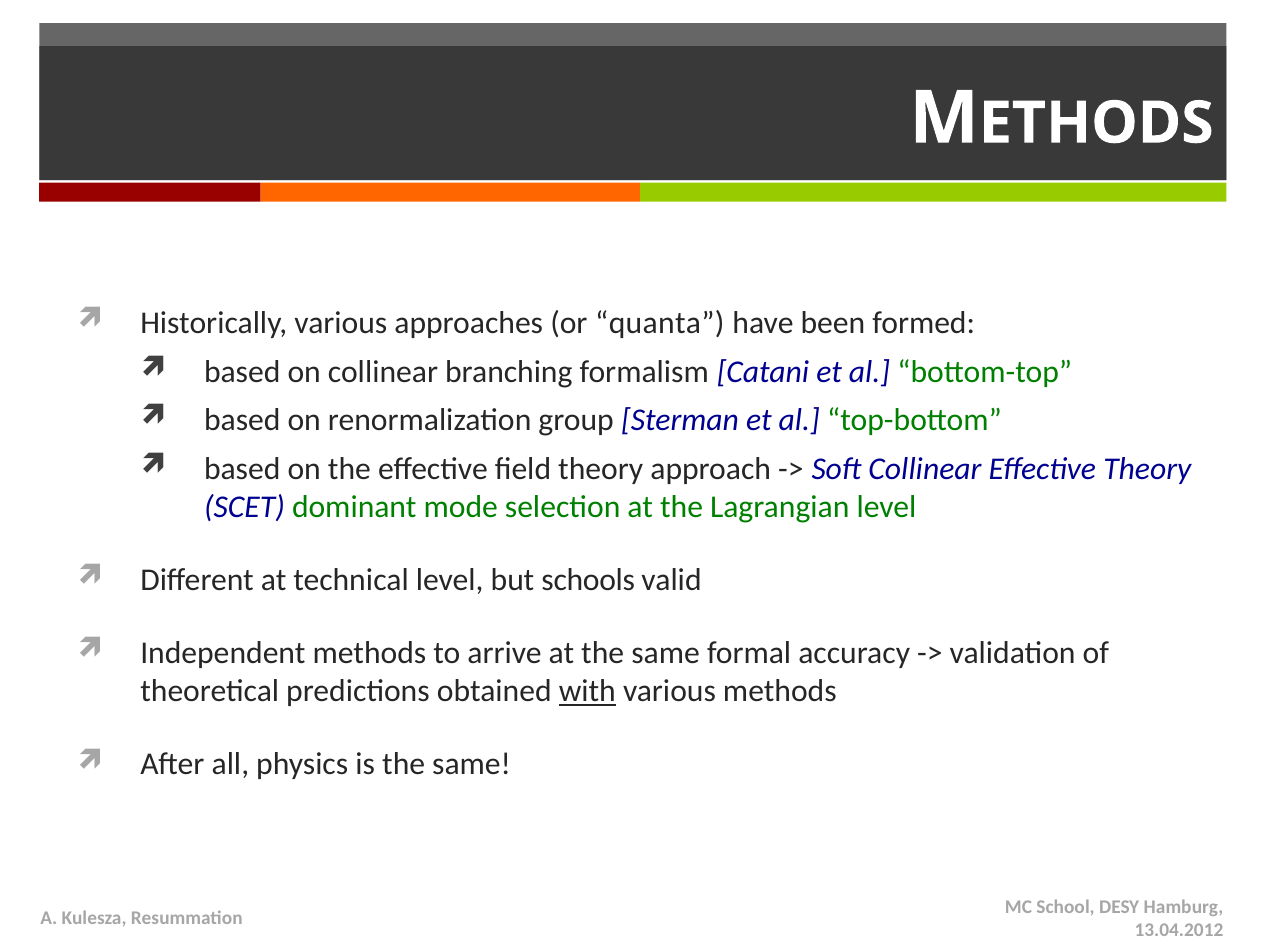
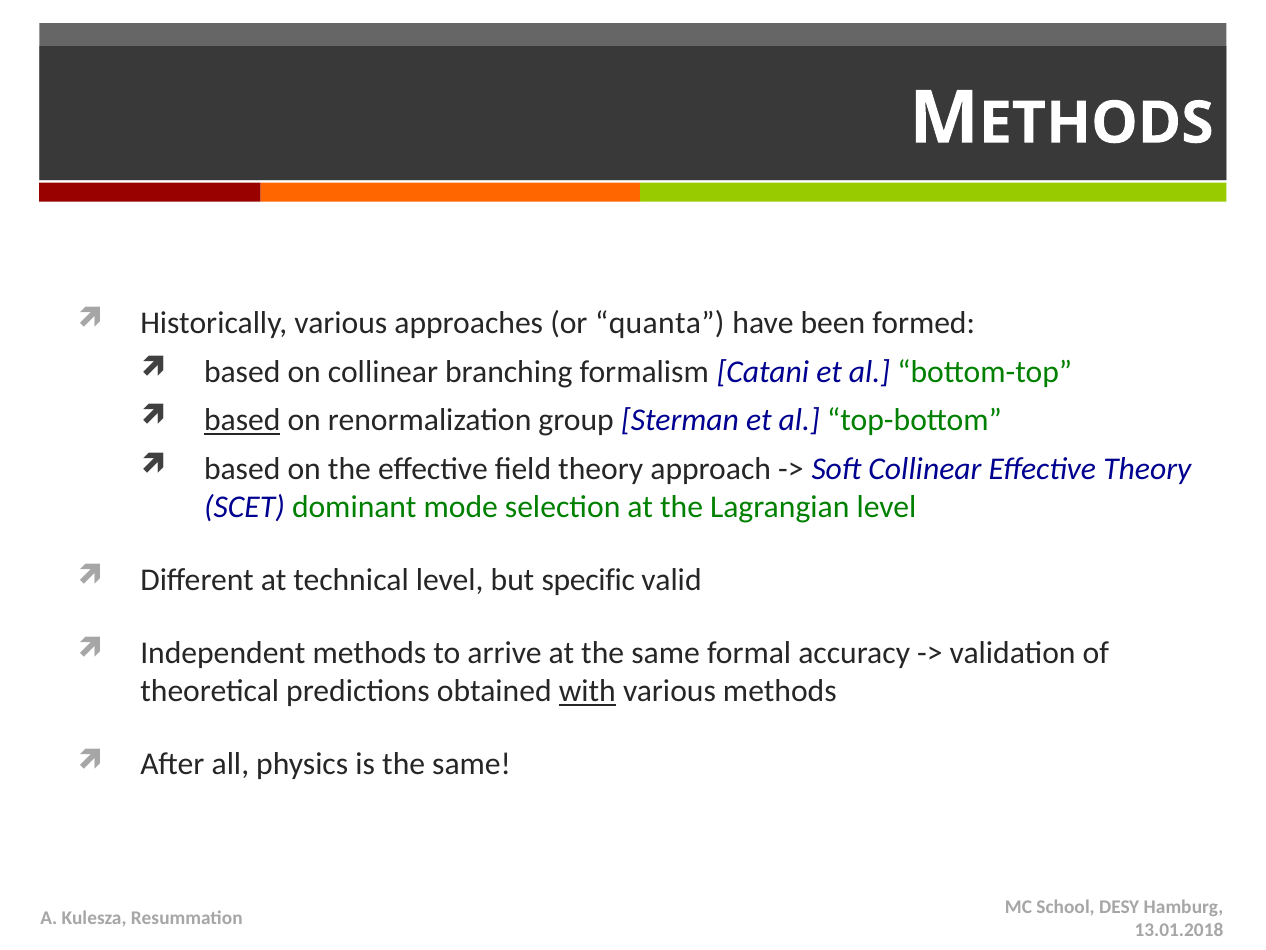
based at (242, 420) underline: none -> present
schools: schools -> specific
13.04.2012: 13.04.2012 -> 13.01.2018
